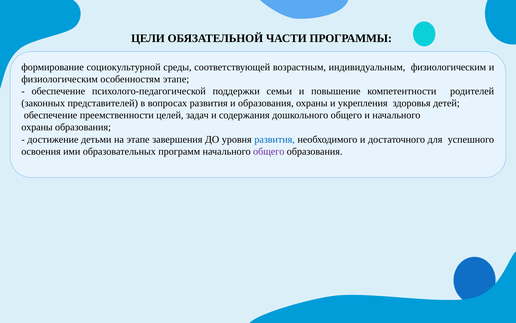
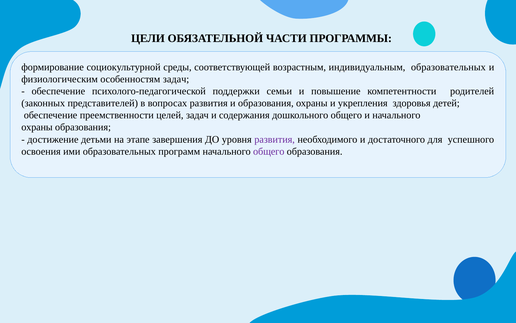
индивидуальным физиологическим: физиологическим -> образовательных
особенностям этапе: этапе -> задач
развития at (275, 139) colour: blue -> purple
